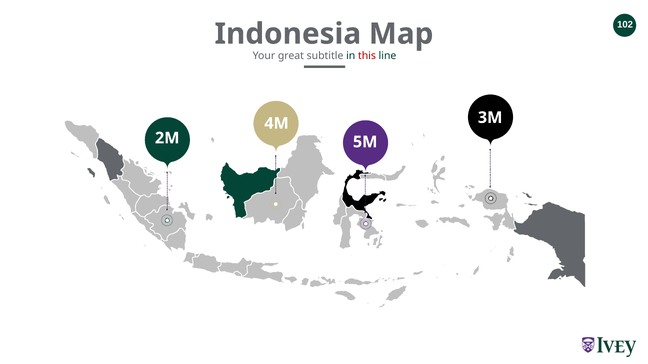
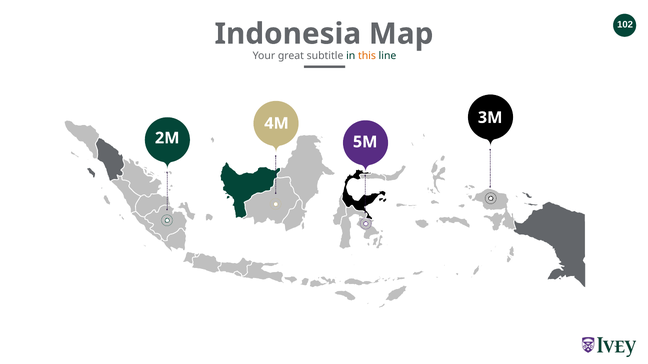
this colour: red -> orange
